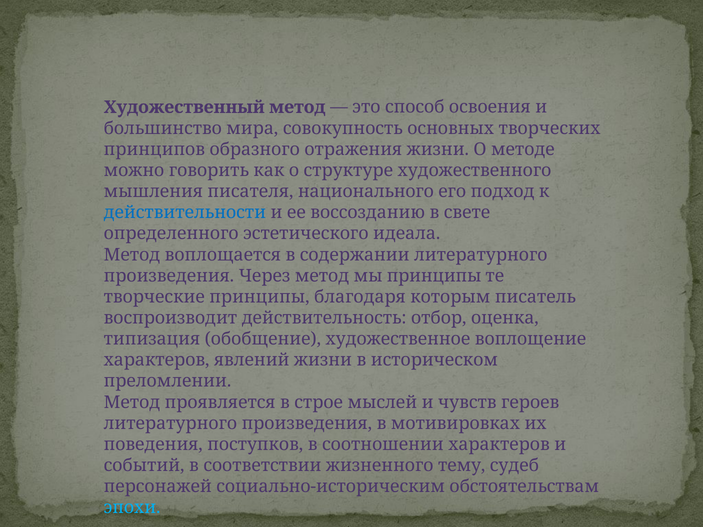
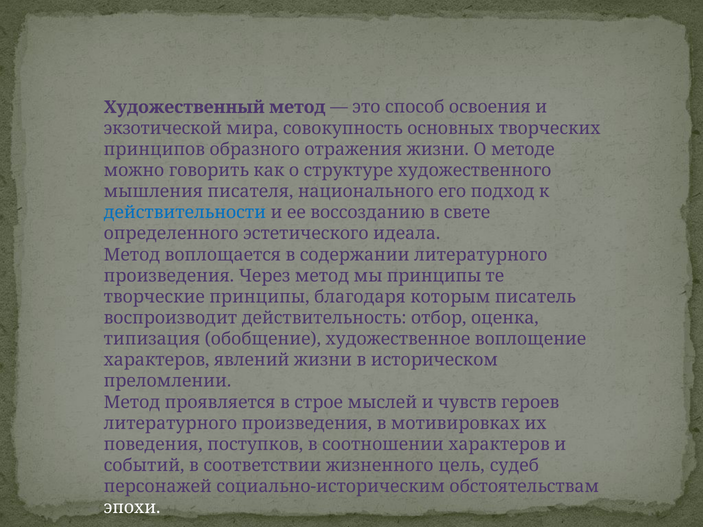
большинство: большинство -> экзотической
тему: тему -> цель
эпохи colour: light blue -> white
